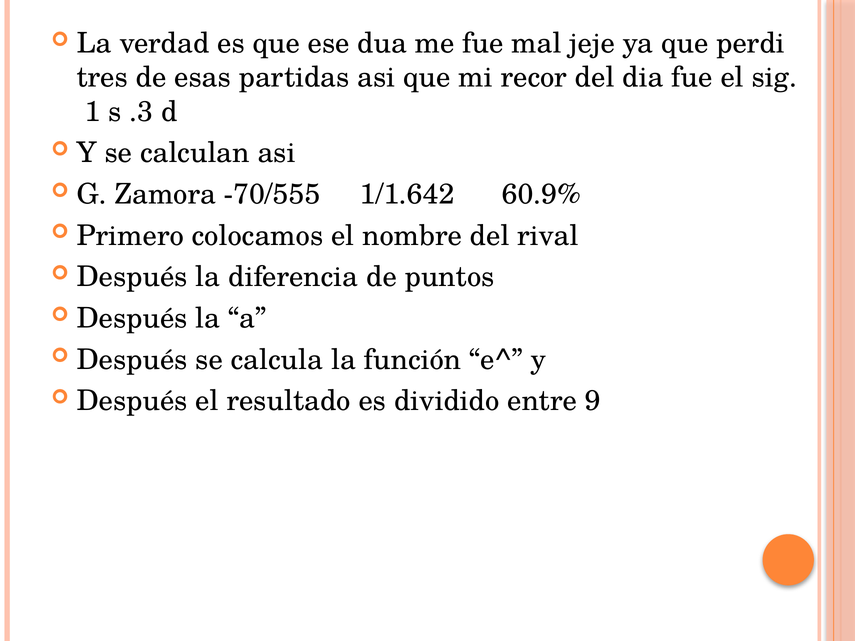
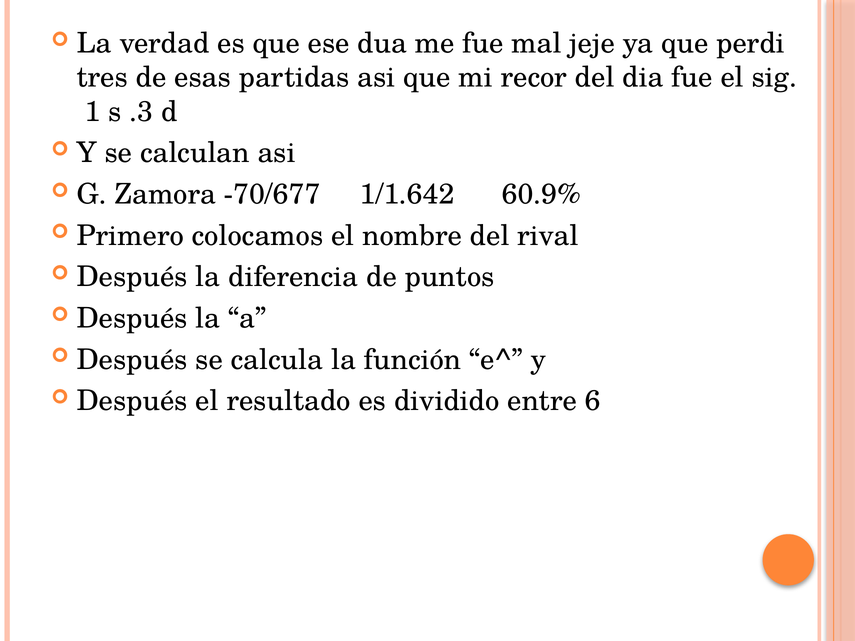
-70/555: -70/555 -> -70/677
9: 9 -> 6
